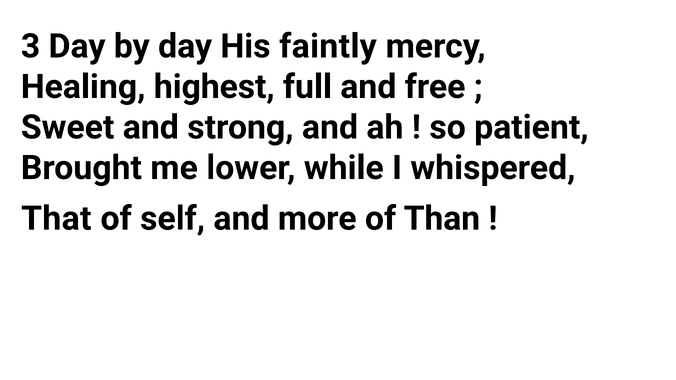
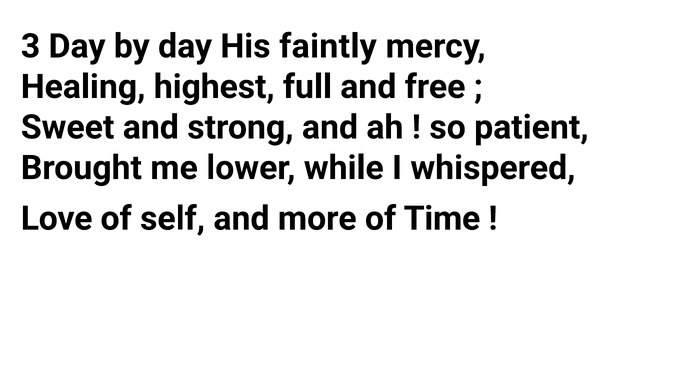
That: That -> Love
Than: Than -> Time
